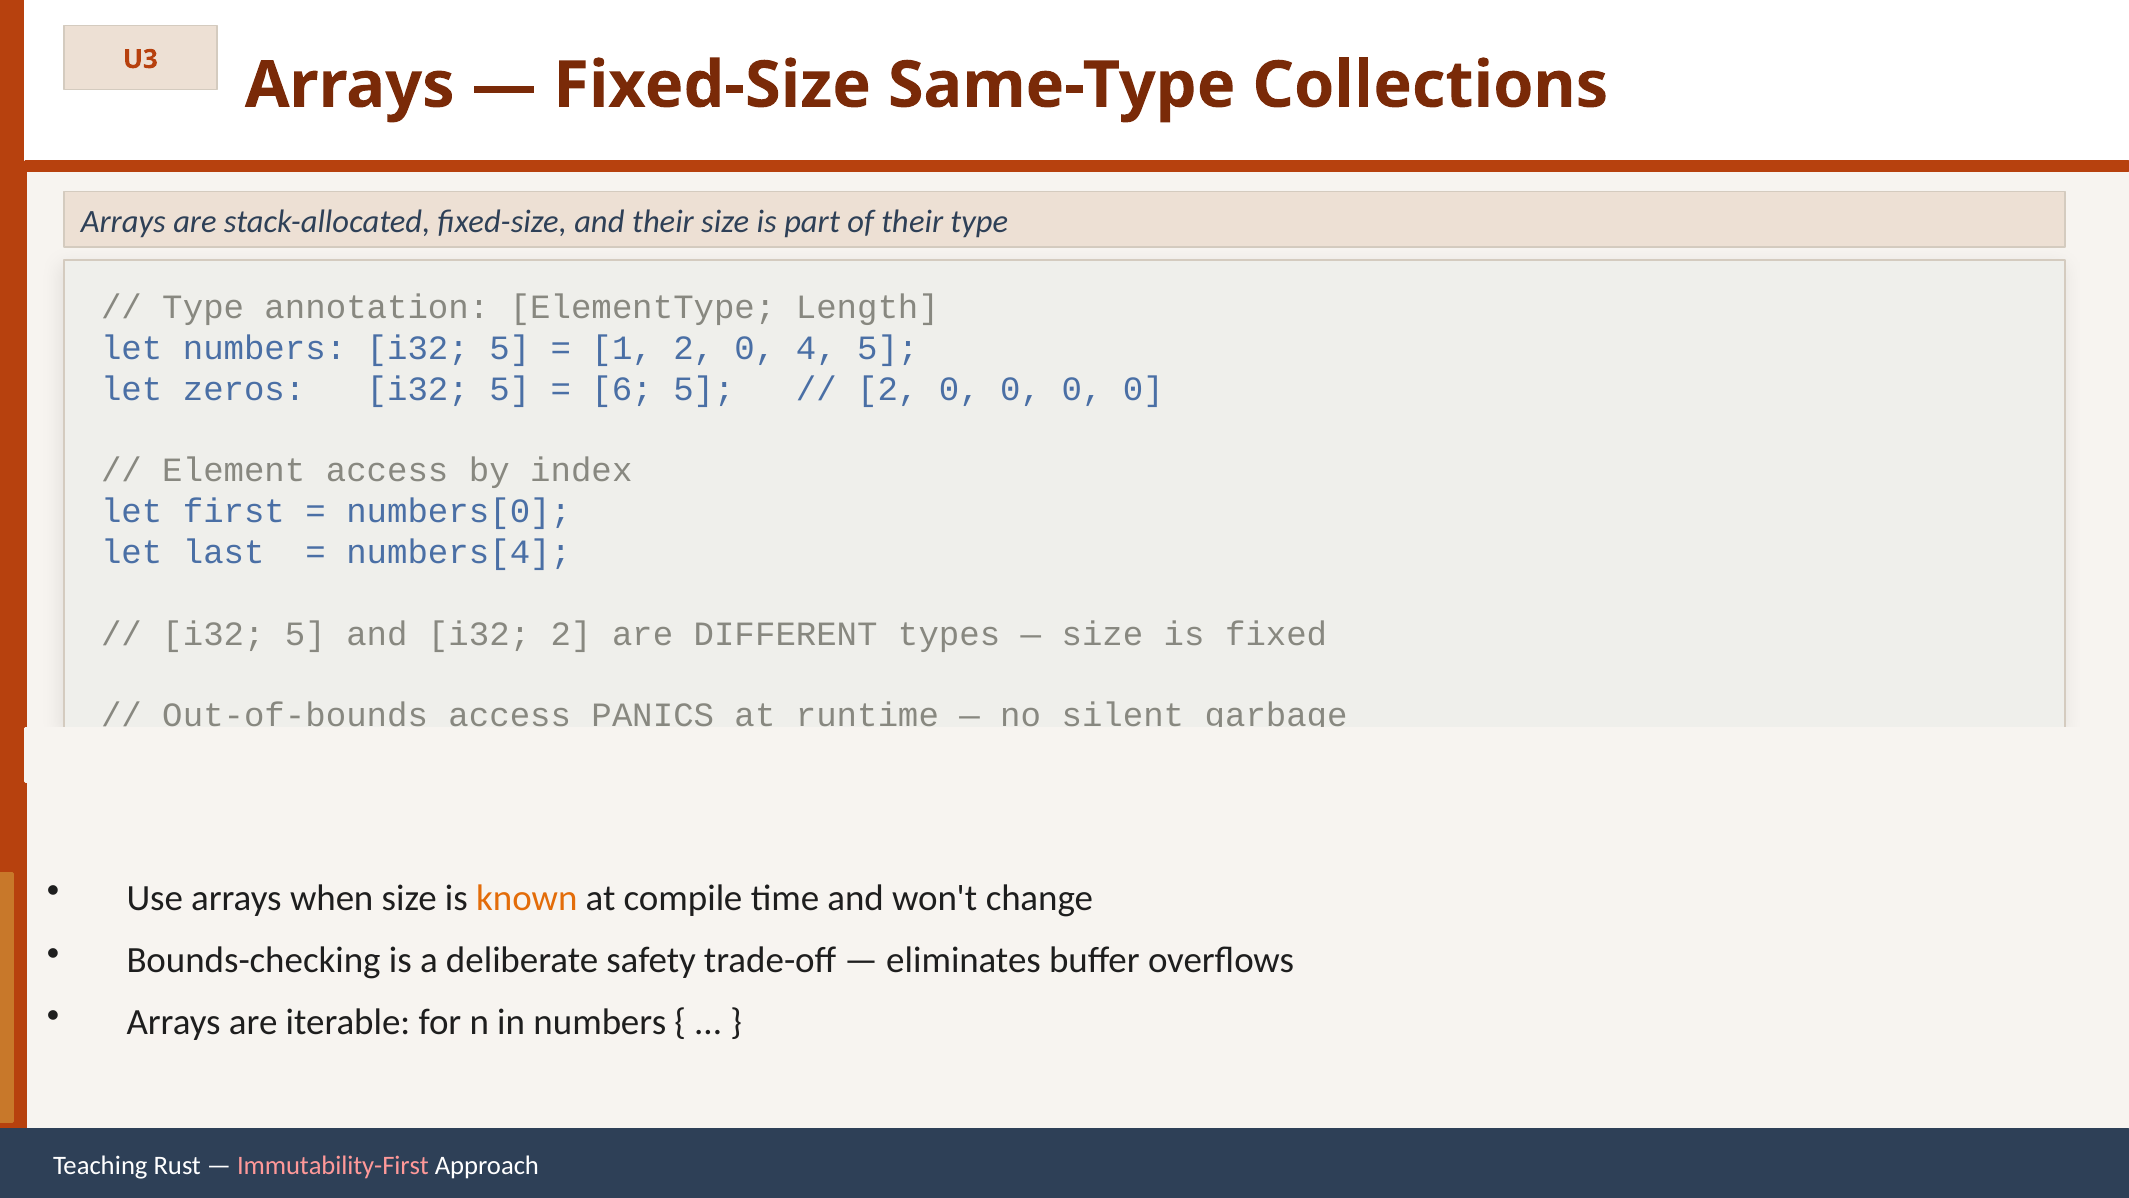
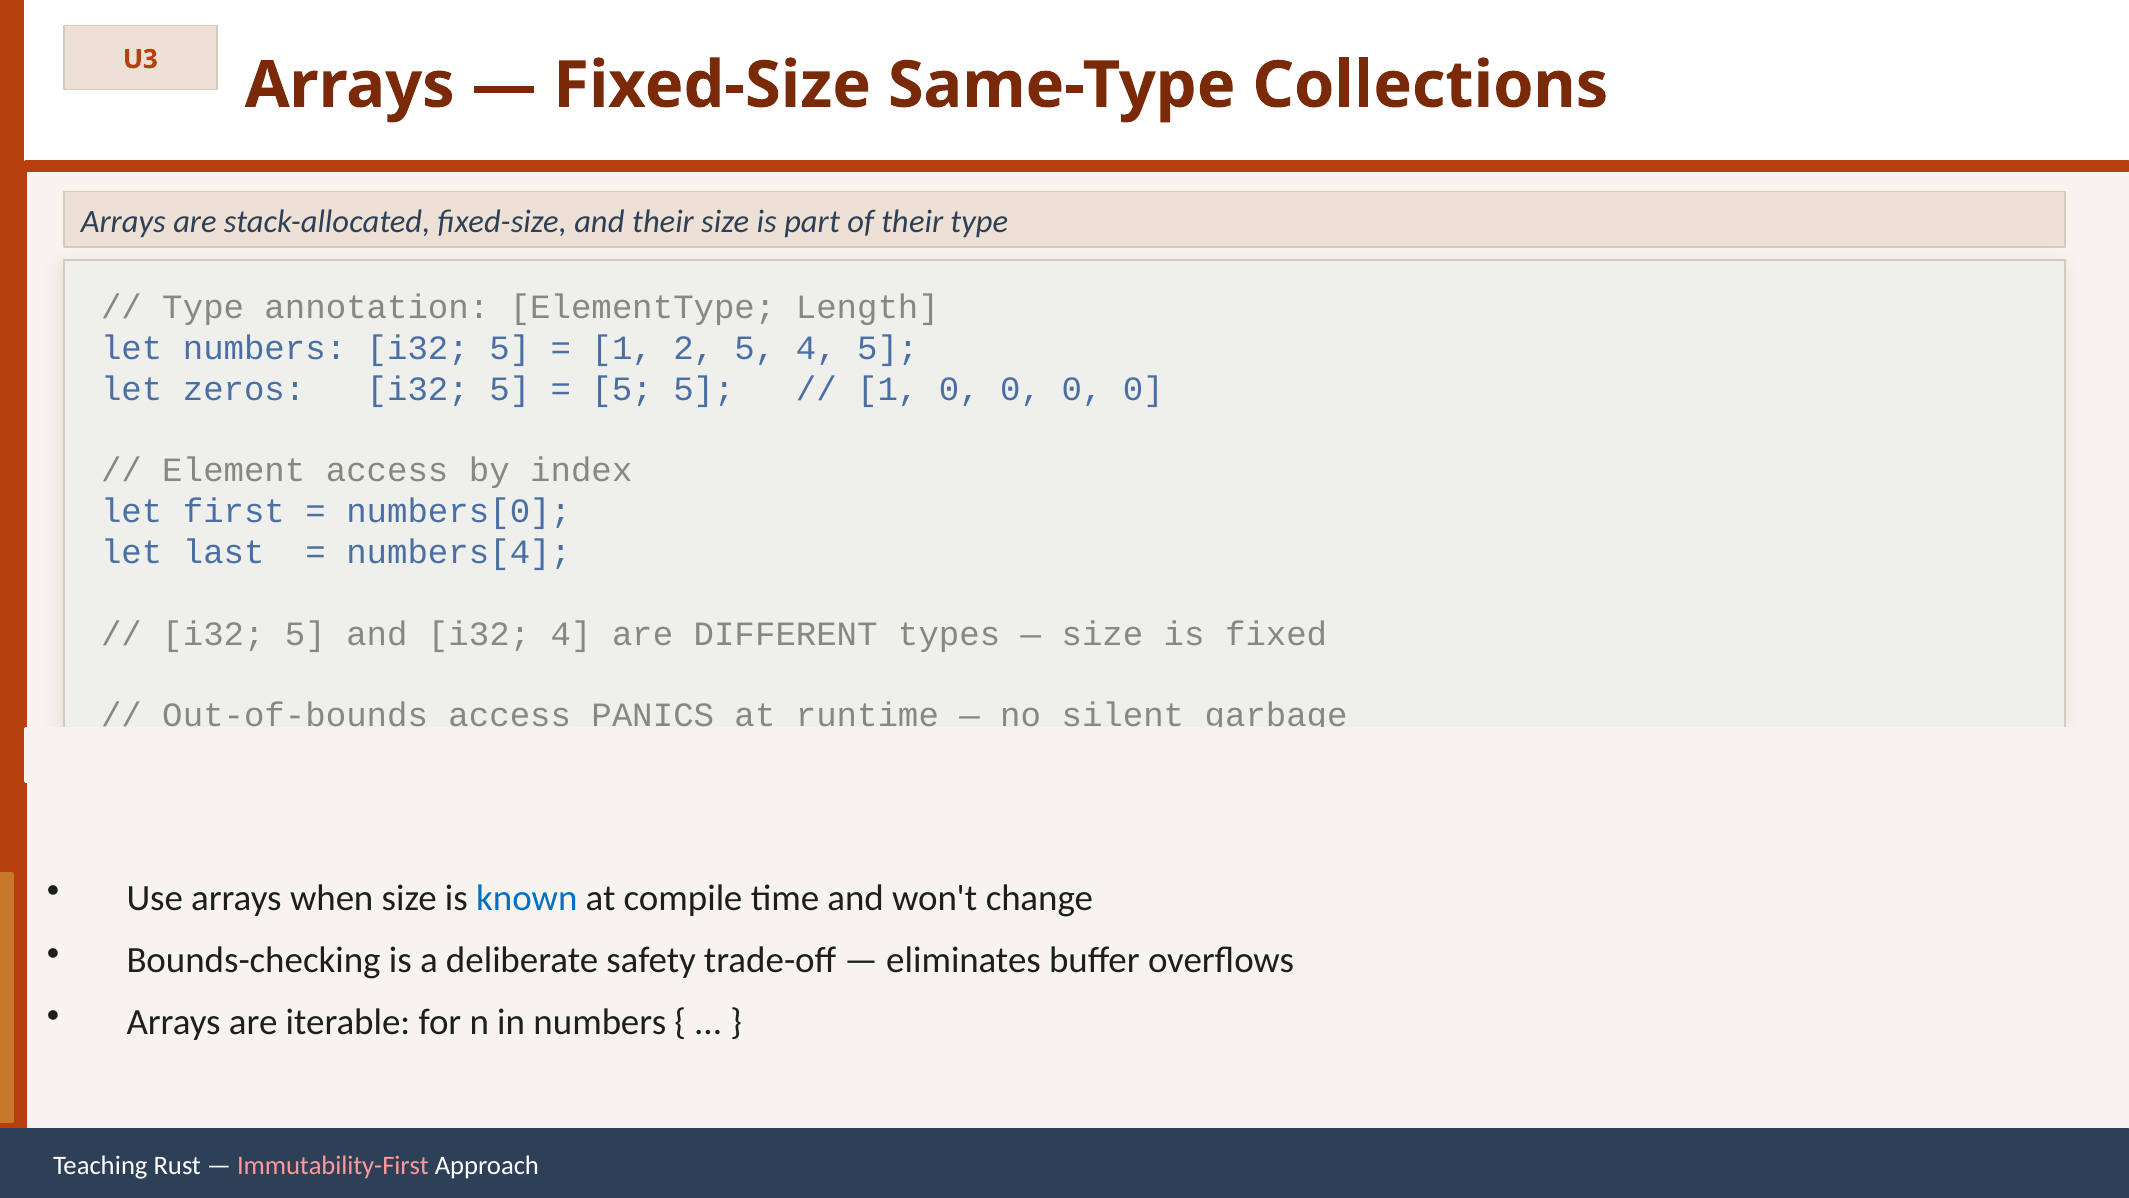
1 2 0: 0 -> 5
6 at (622, 389): 6 -> 5
2 at (888, 389): 2 -> 1
i32 2: 2 -> 4
known colour: orange -> blue
